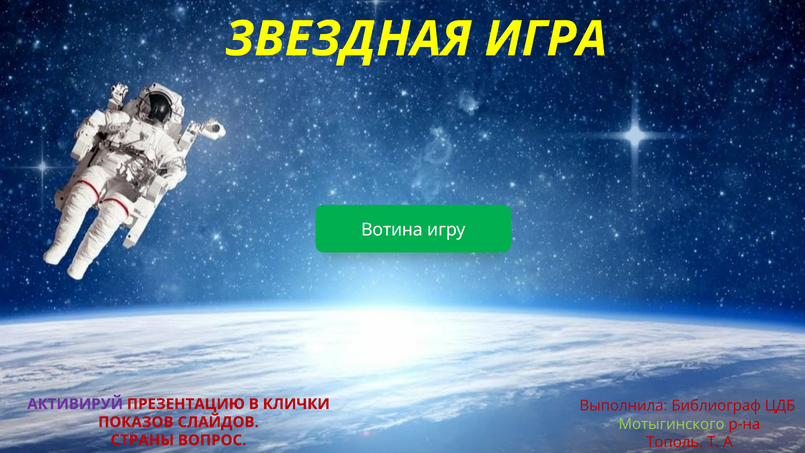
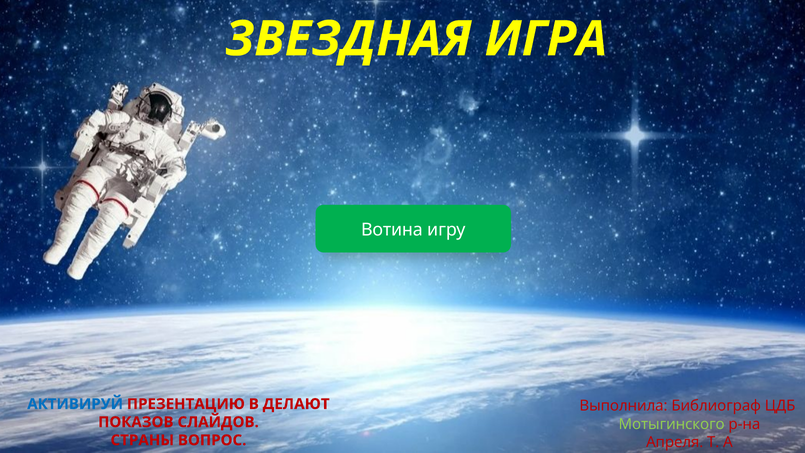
АКТИВИРУЙ colour: purple -> blue
КЛИЧКИ: КЛИЧКИ -> ДЕЛАЮТ
Тополь: Тополь -> Апреля
